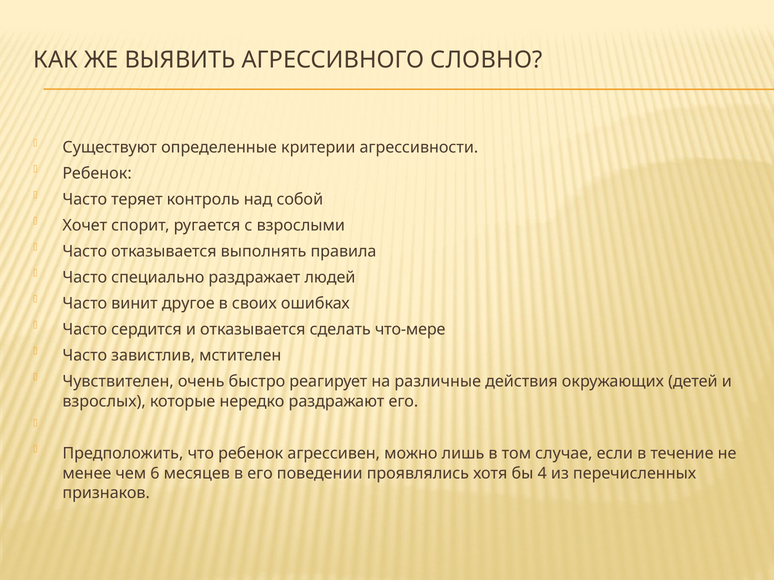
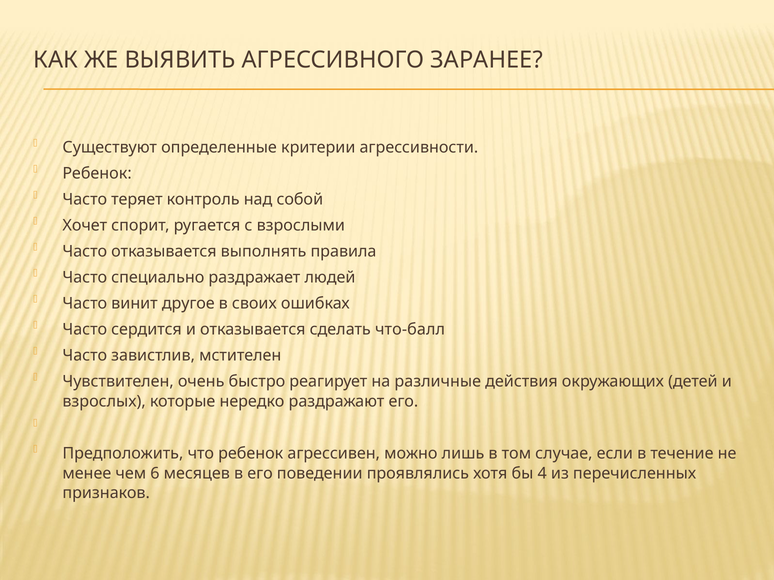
СЛОВНО: СЛОВНО -> ЗАРАНЕЕ
что-мере: что-мере -> что-балл
